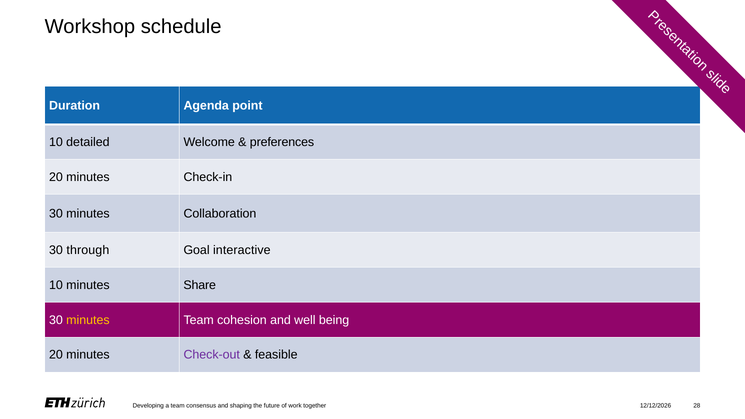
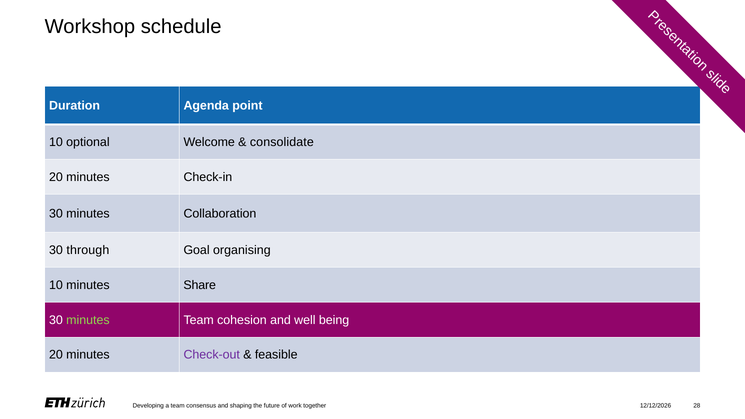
detailed: detailed -> optional
preferences: preferences -> consolidate
interactive: interactive -> organising
minutes at (88, 320) colour: yellow -> light green
